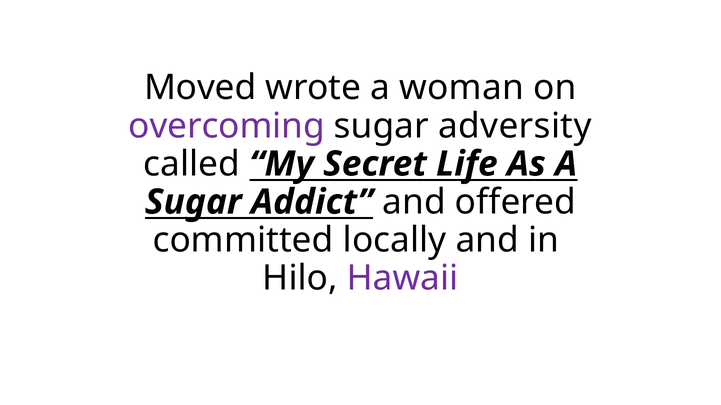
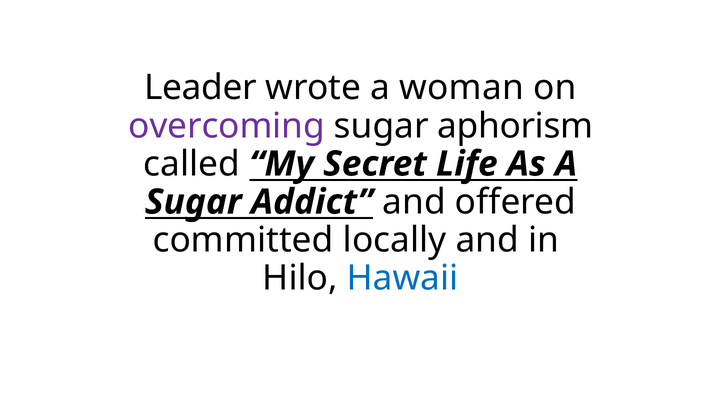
Moved: Moved -> Leader
adversity: adversity -> aphorism
Hawaii colour: purple -> blue
